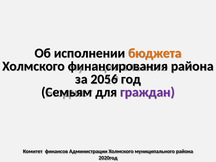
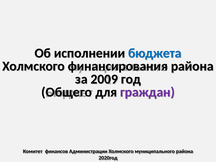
бюджета colour: orange -> blue
2056: 2056 -> 2009
Семьям: Семьям -> Общего
